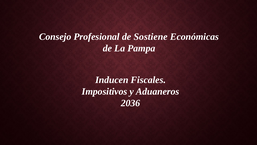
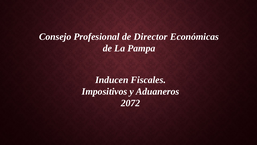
Sostiene: Sostiene -> Director
2036: 2036 -> 2072
